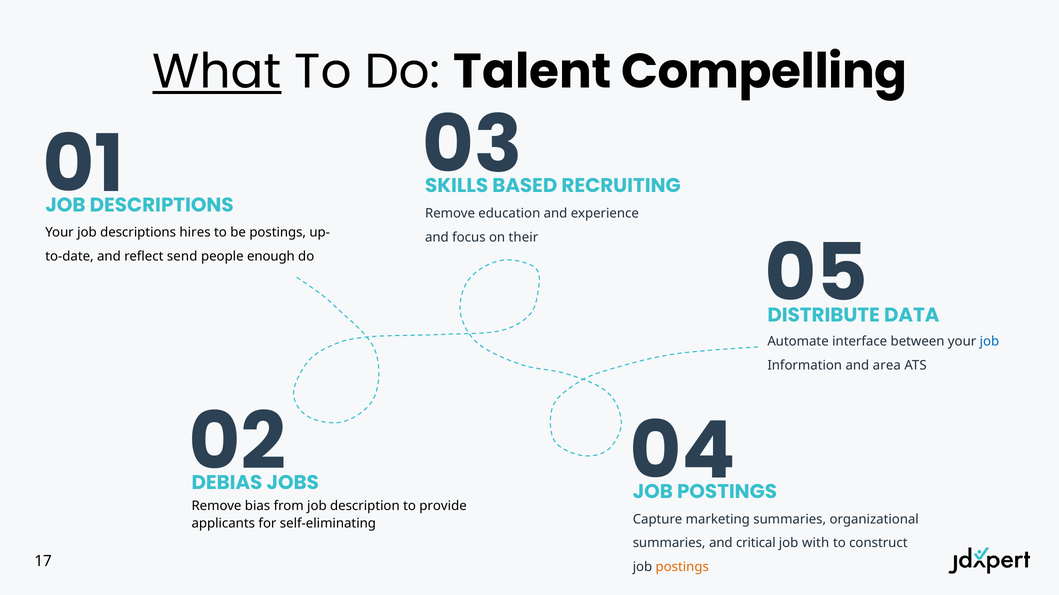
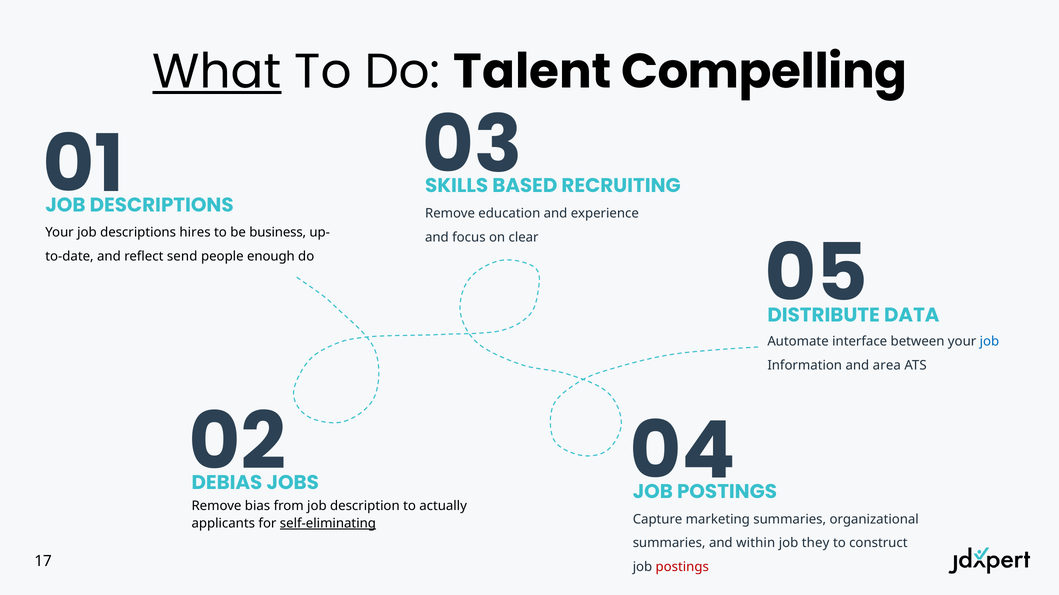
be postings: postings -> business
their: their -> clear
provide: provide -> actually
self-eliminating underline: none -> present
critical: critical -> within
with: with -> they
postings at (682, 568) colour: orange -> red
